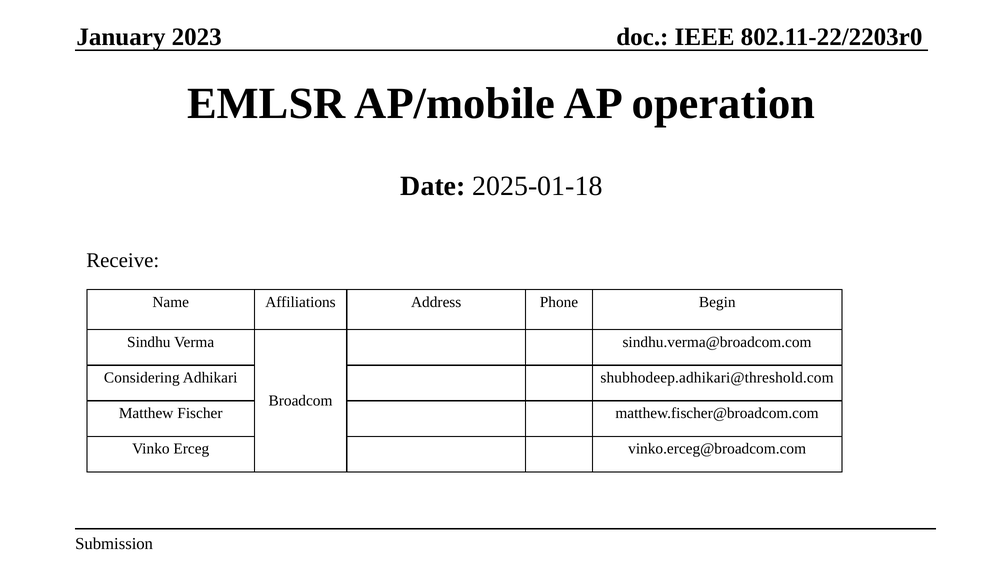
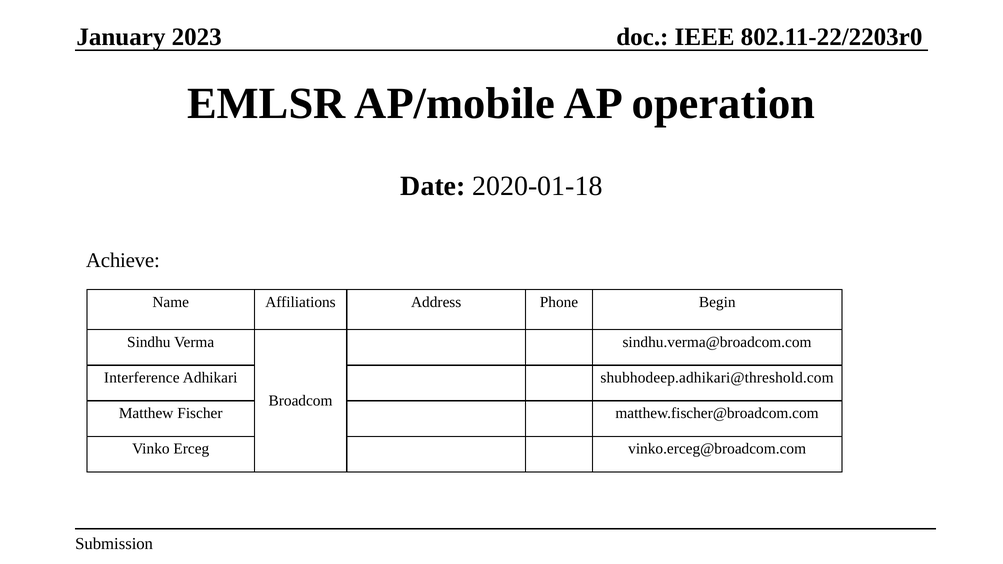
2025-01-18: 2025-01-18 -> 2020-01-18
Receive: Receive -> Achieve
Considering: Considering -> Interference
